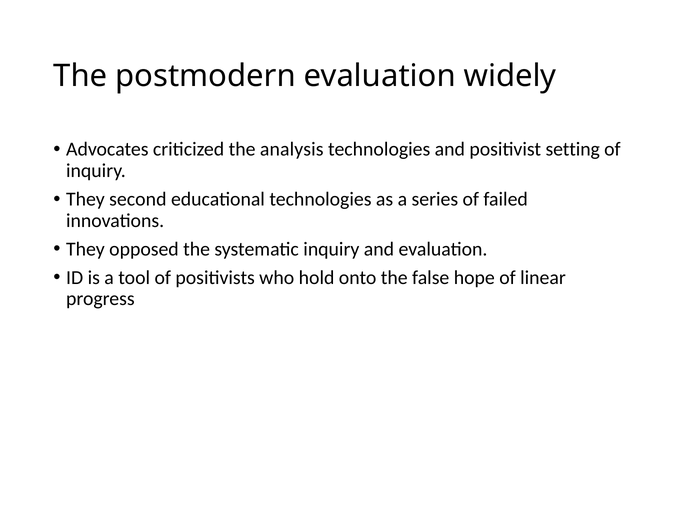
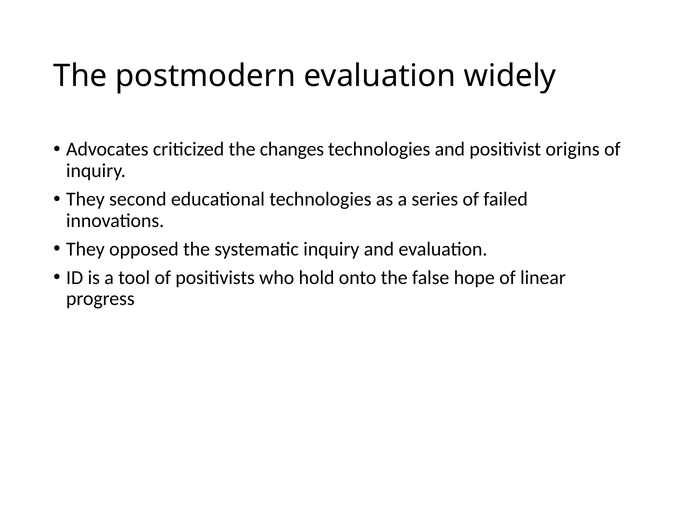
analysis: analysis -> changes
setting: setting -> origins
